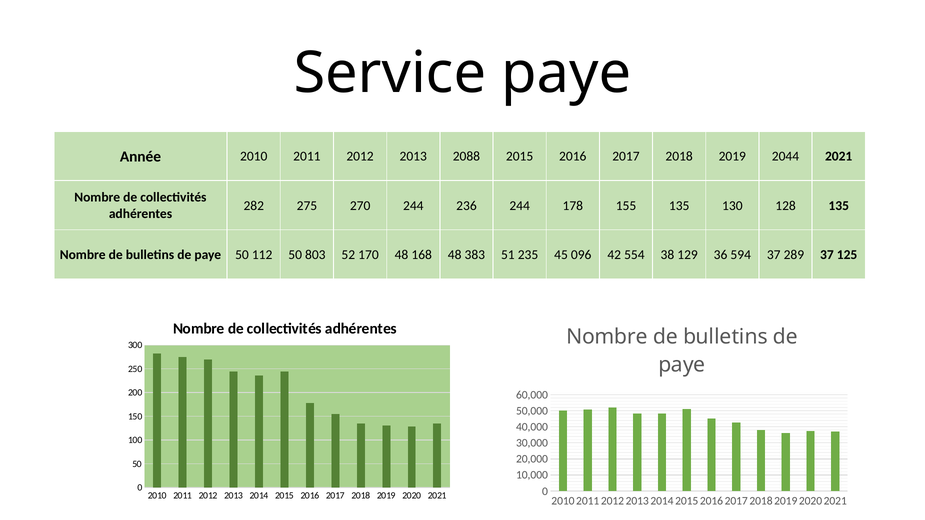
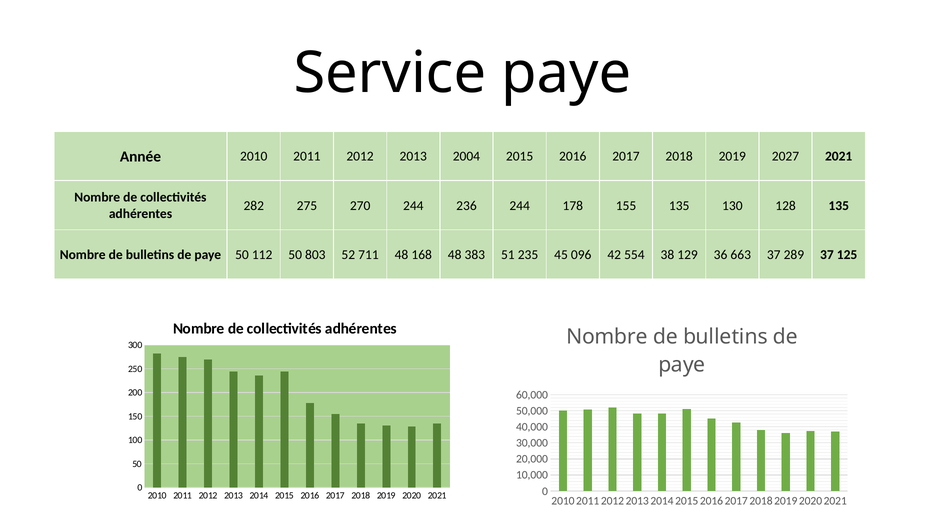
2088: 2088 -> 2004
2044: 2044 -> 2027
170: 170 -> 711
594: 594 -> 663
